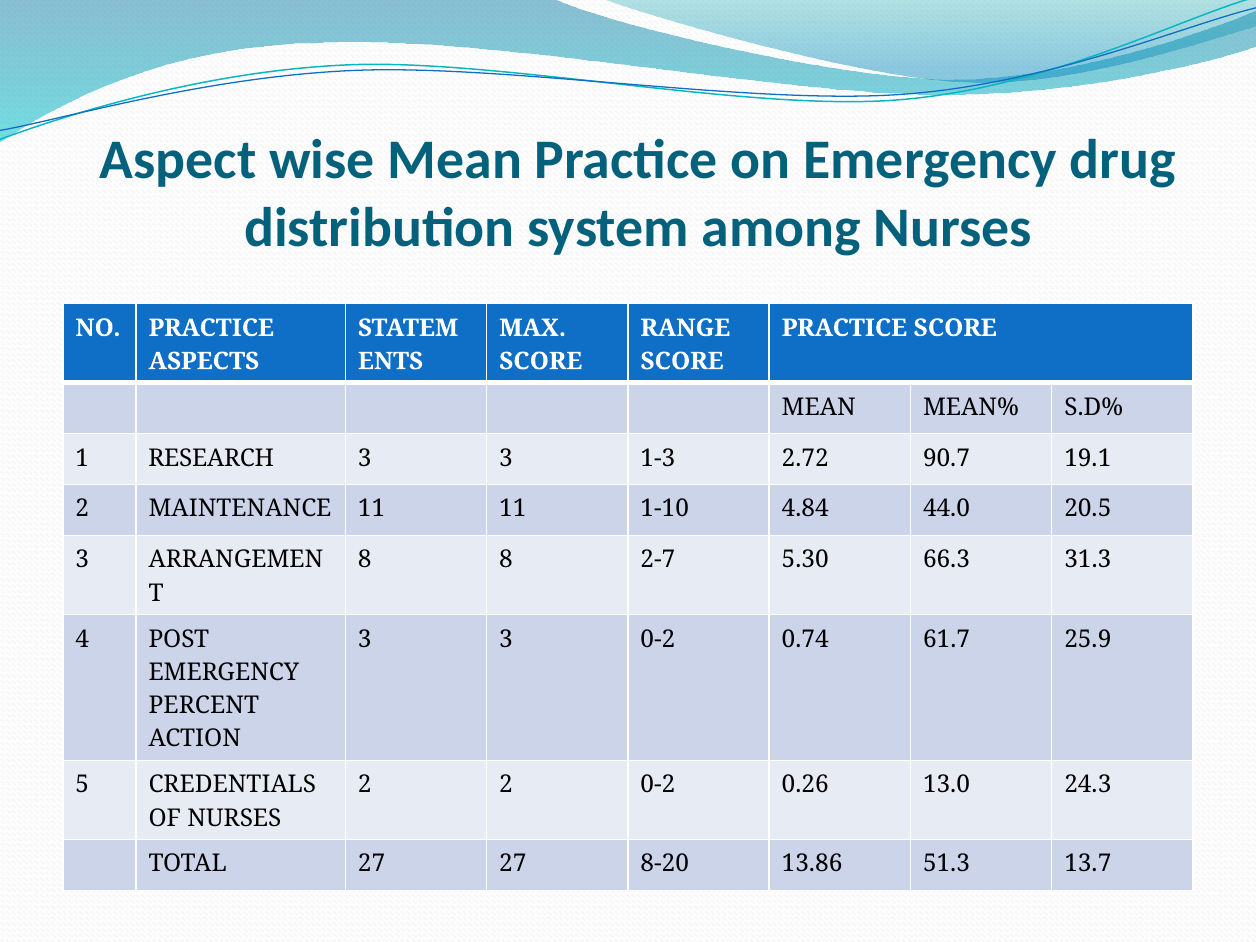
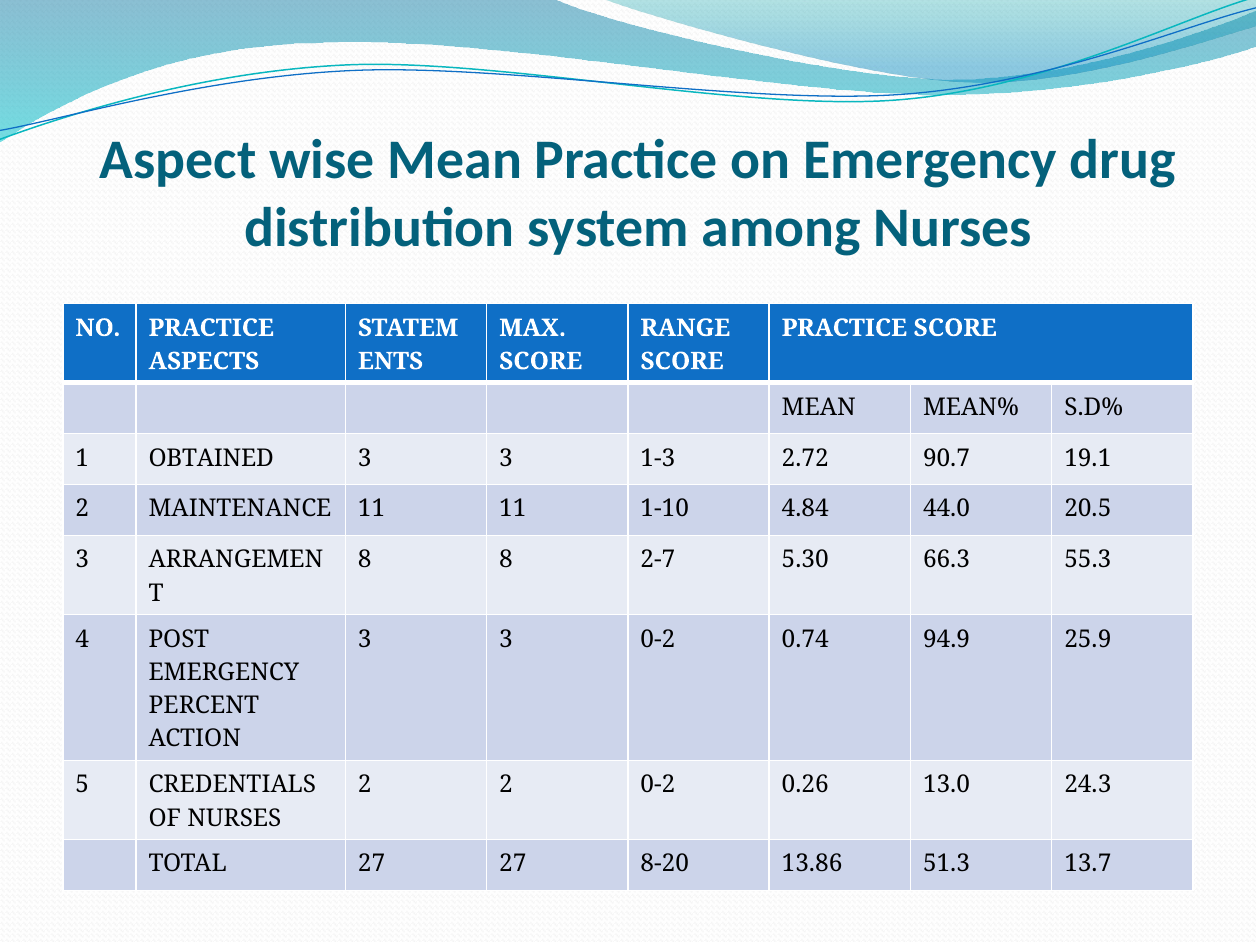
RESEARCH: RESEARCH -> OBTAINED
31.3: 31.3 -> 55.3
61.7: 61.7 -> 94.9
